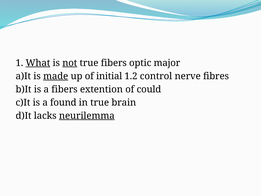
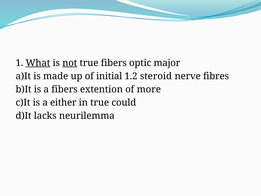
made underline: present -> none
control: control -> steroid
could: could -> more
found: found -> either
brain: brain -> could
neurilemma underline: present -> none
